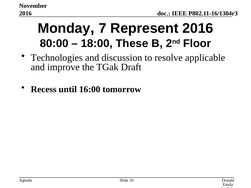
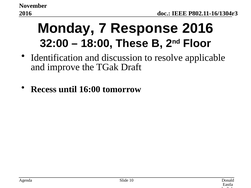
Represent: Represent -> Response
80:00: 80:00 -> 32:00
Technologies: Technologies -> Identification
